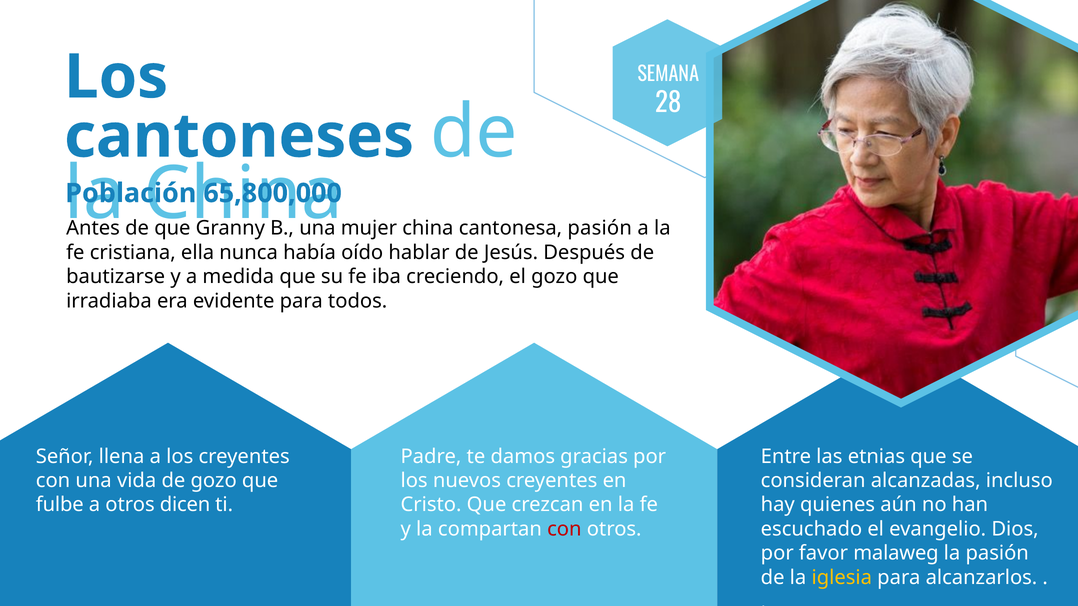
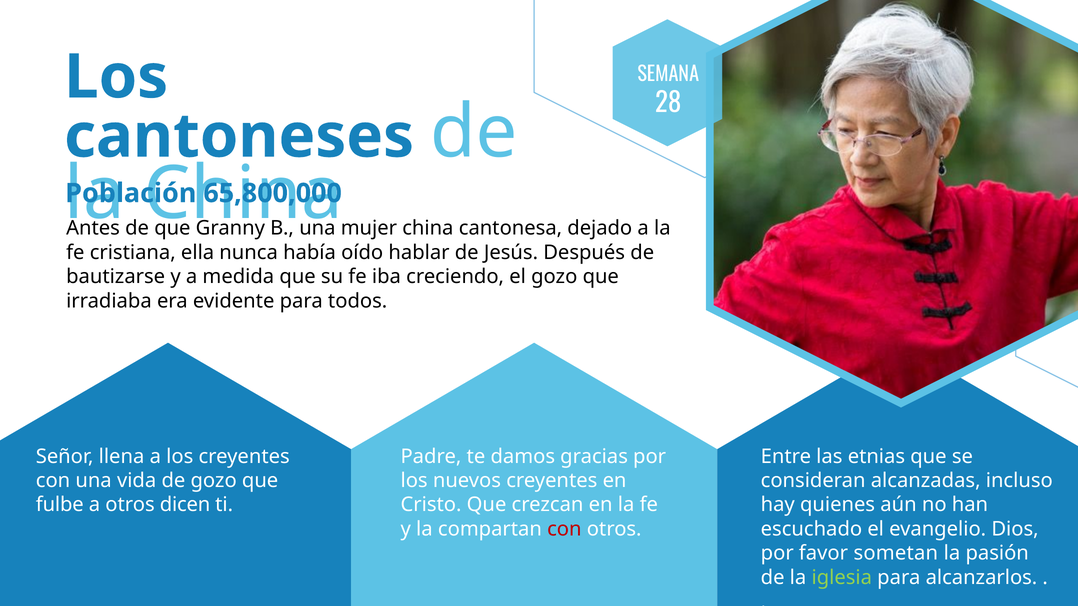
cantonesa pasión: pasión -> dejado
malaweg: malaweg -> sometan
iglesia colour: yellow -> light green
